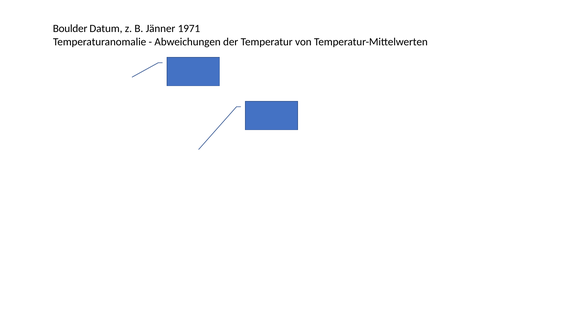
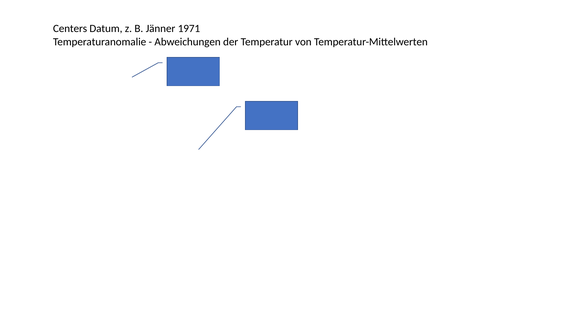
Boulder: Boulder -> Centers
